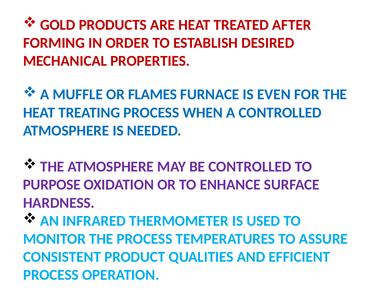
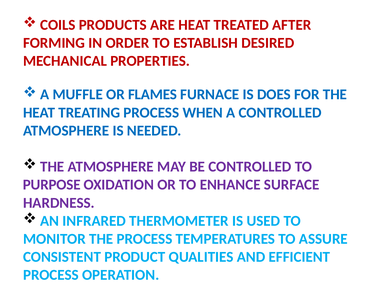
GOLD: GOLD -> COILS
EVEN: EVEN -> DOES
